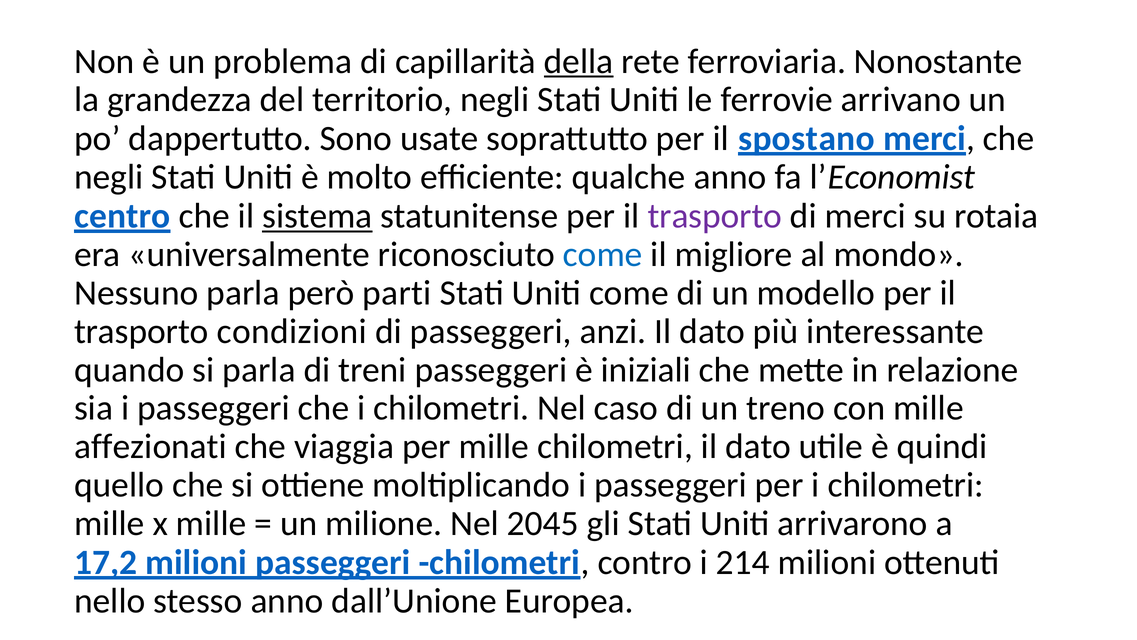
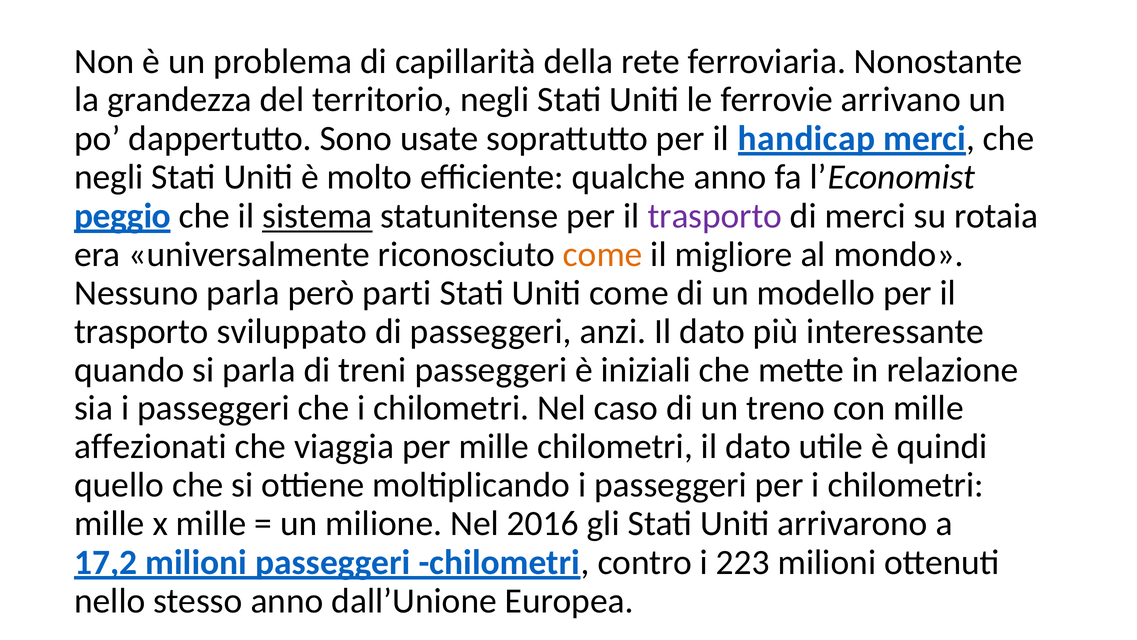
della underline: present -> none
spostano: spostano -> handicap
centro: centro -> peggio
come at (603, 254) colour: blue -> orange
condizioni: condizioni -> sviluppato
2045: 2045 -> 2016
214: 214 -> 223
